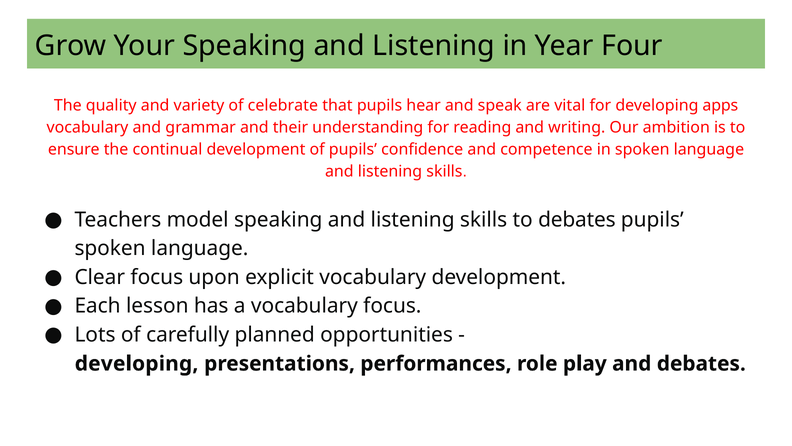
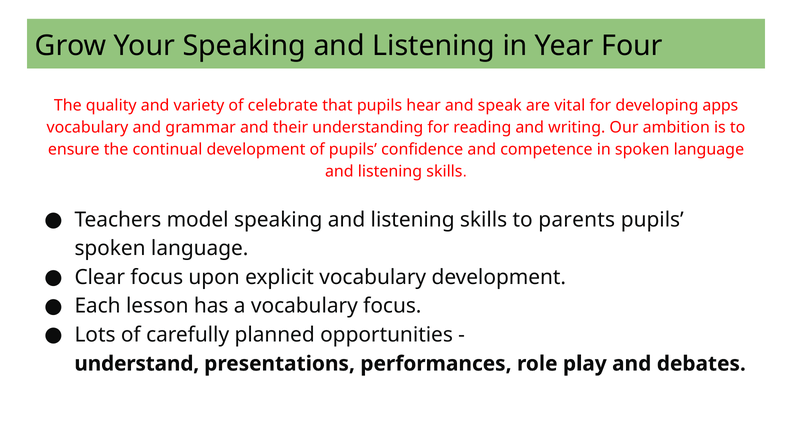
to debates: debates -> parents
developing at (137, 363): developing -> understand
